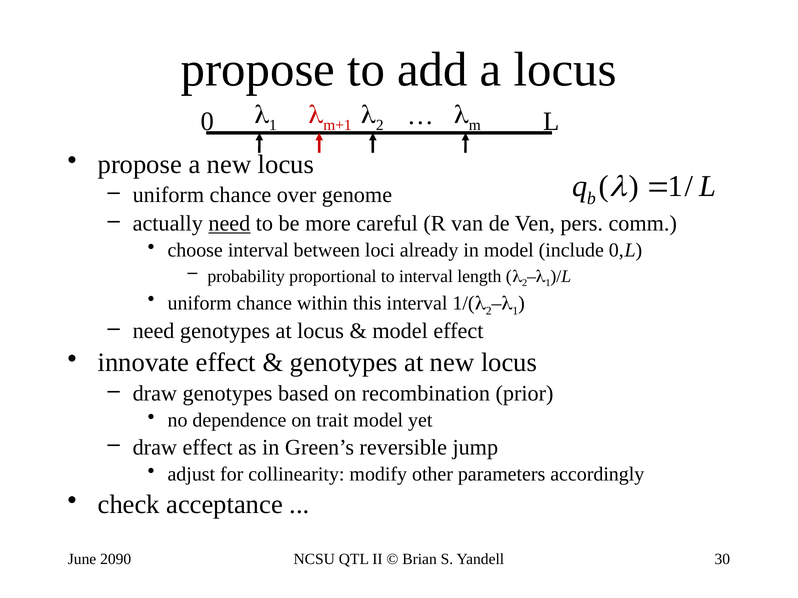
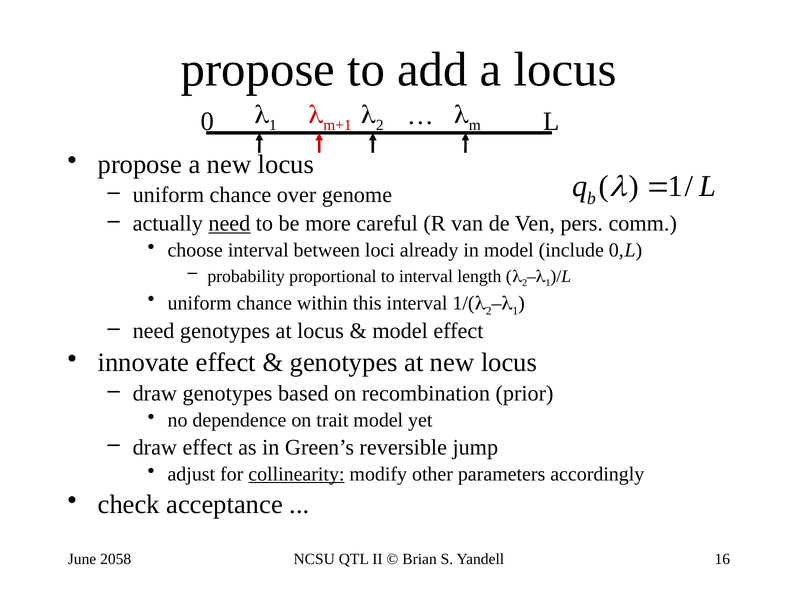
collinearity underline: none -> present
2090: 2090 -> 2058
30: 30 -> 16
